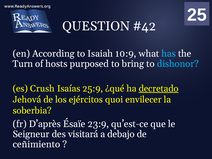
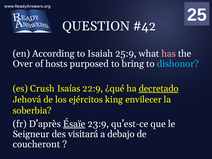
10:9: 10:9 -> 25:9
has colour: light blue -> pink
Turn: Turn -> Over
25:9: 25:9 -> 22:9
quoi: quoi -> king
Ésaïe underline: none -> present
ceñimiento: ceñimiento -> coucheront
